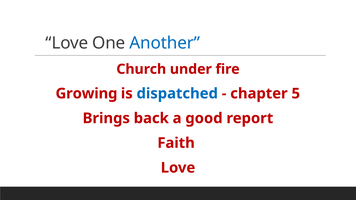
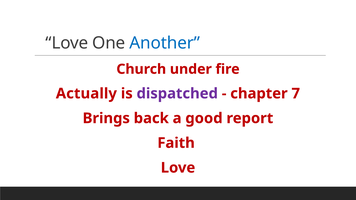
Growing: Growing -> Actually
dispatched colour: blue -> purple
5: 5 -> 7
